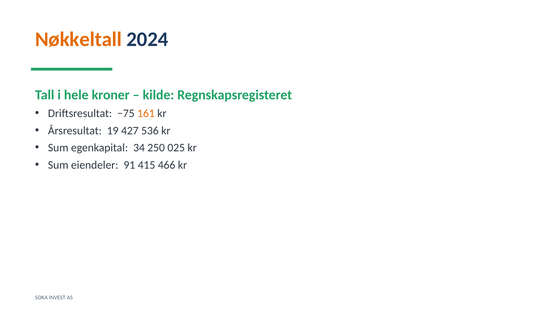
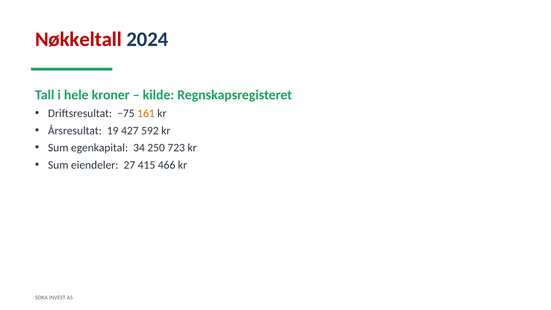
Nøkkeltall colour: orange -> red
536: 536 -> 592
025: 025 -> 723
91: 91 -> 27
